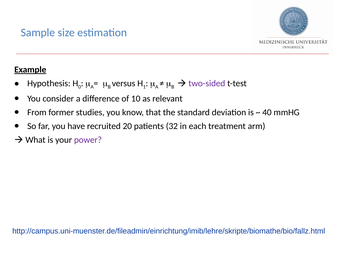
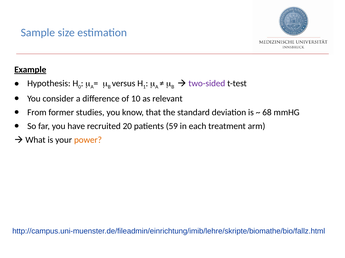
40: 40 -> 68
32: 32 -> 59
power colour: purple -> orange
